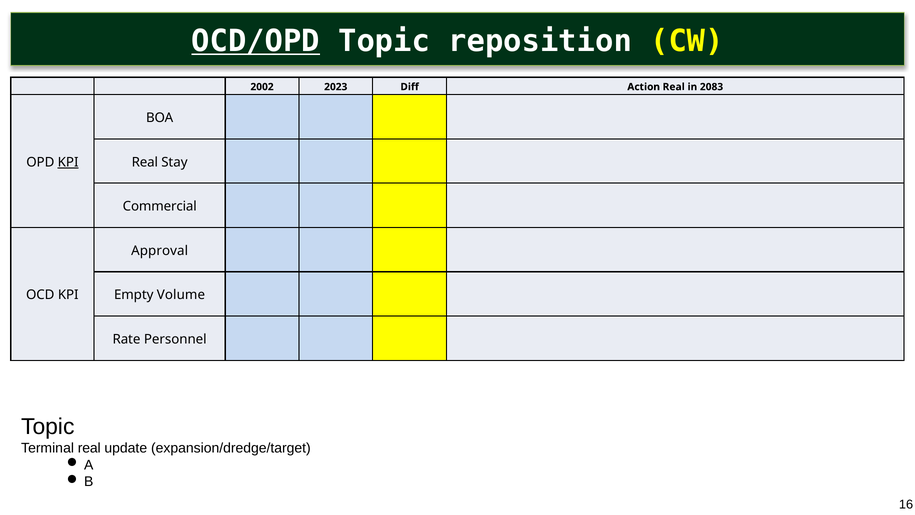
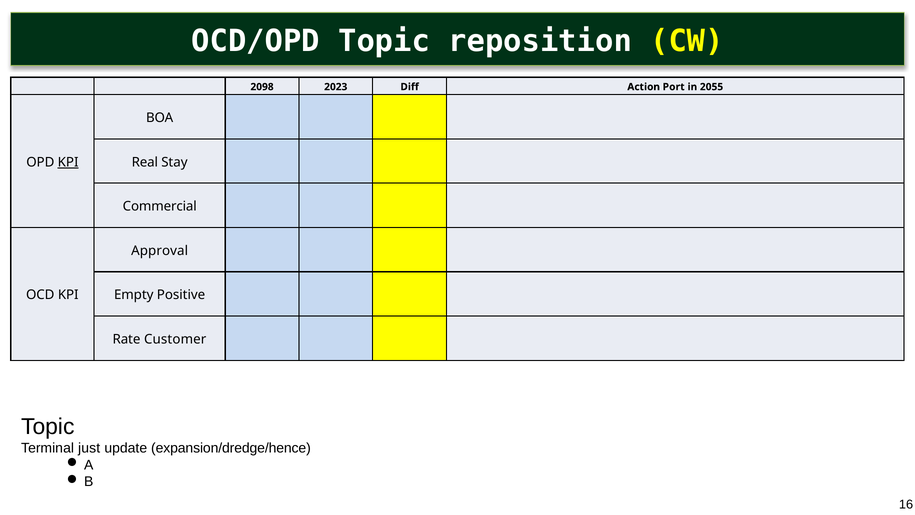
OCD/OPD underline: present -> none
2002: 2002 -> 2098
Action Real: Real -> Port
2083: 2083 -> 2055
Volume: Volume -> Positive
Personnel: Personnel -> Customer
Terminal real: real -> just
expansion/dredge/target: expansion/dredge/target -> expansion/dredge/hence
